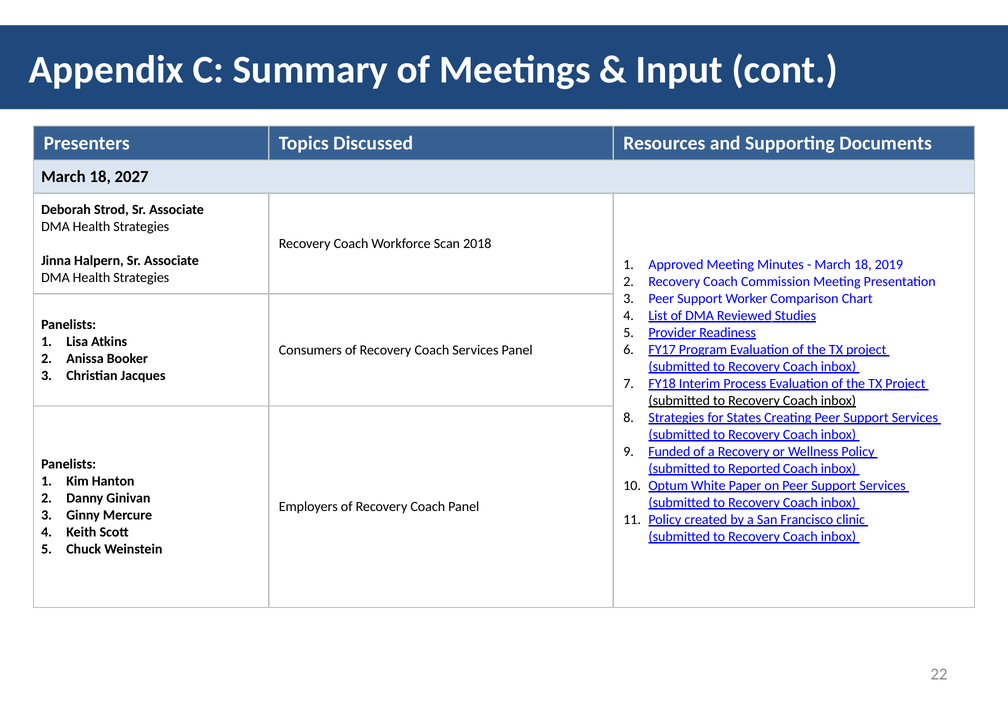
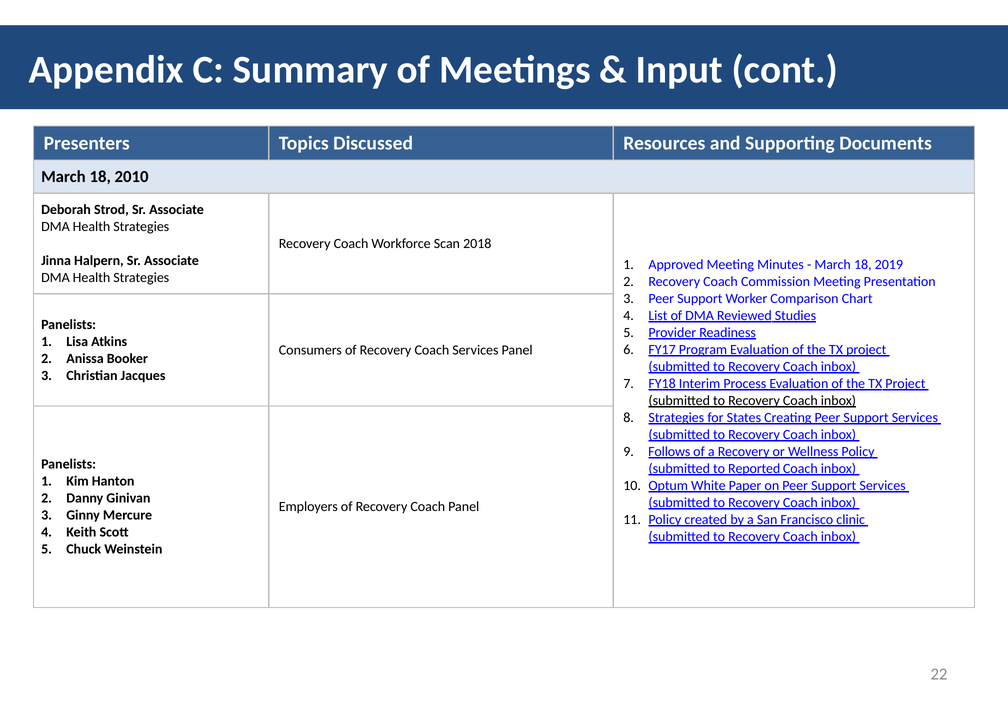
2027: 2027 -> 2010
Funded: Funded -> Follows
